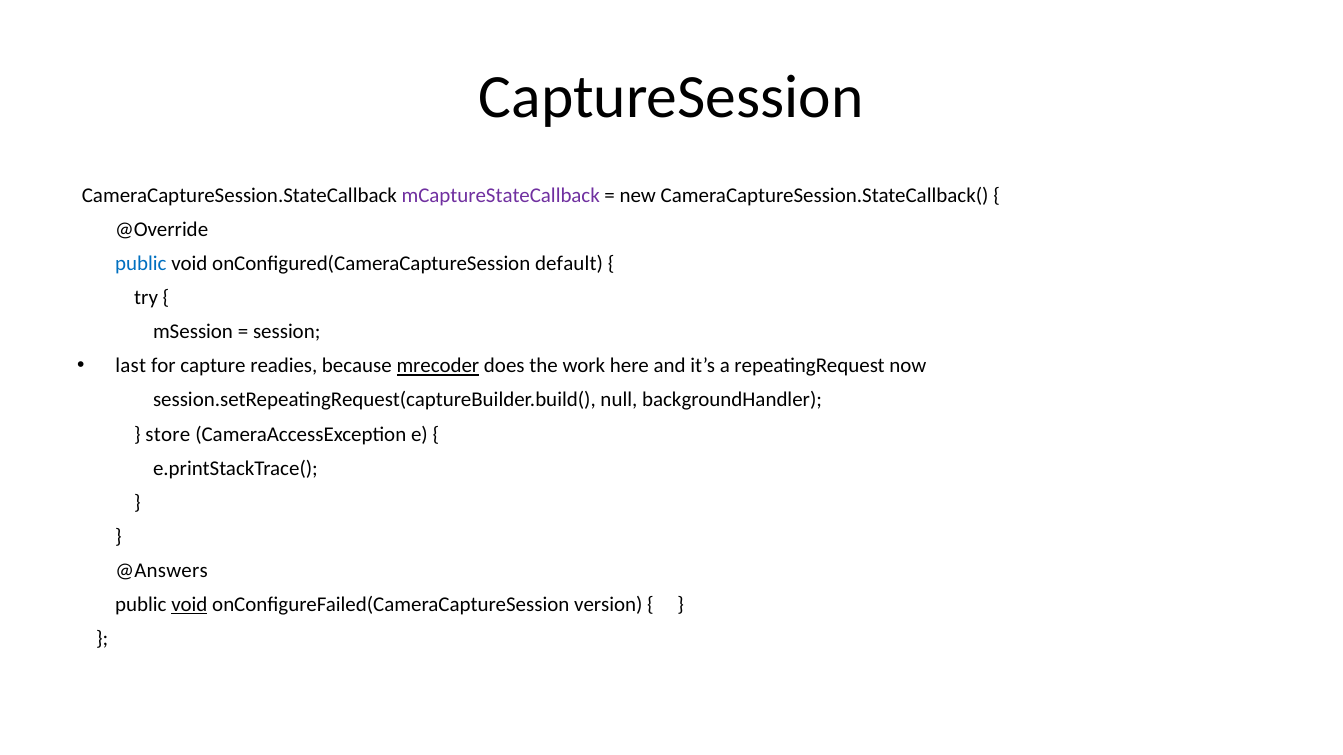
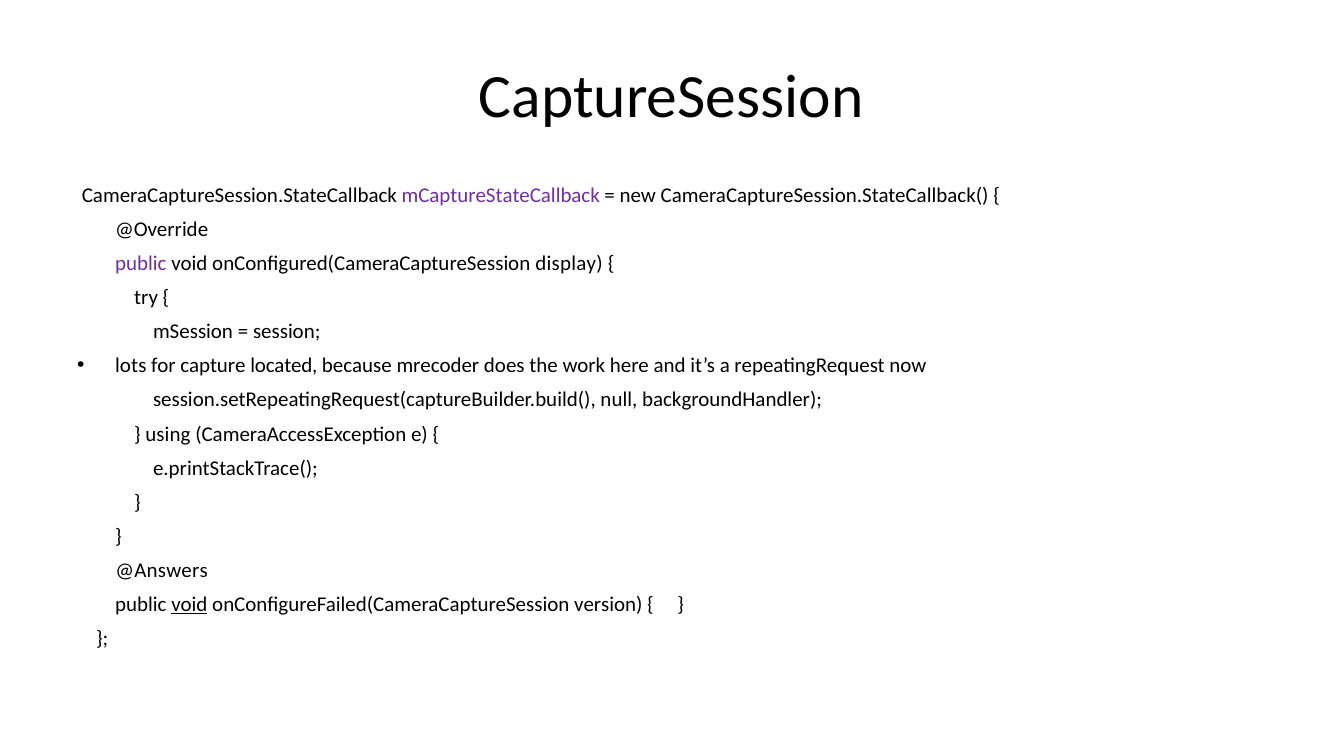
public at (141, 264) colour: blue -> purple
default: default -> display
last: last -> lots
readies: readies -> located
mrecoder underline: present -> none
store: store -> using
